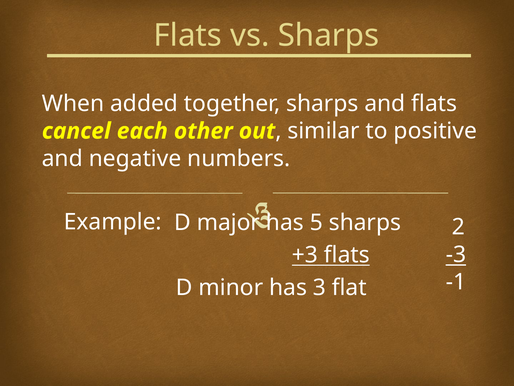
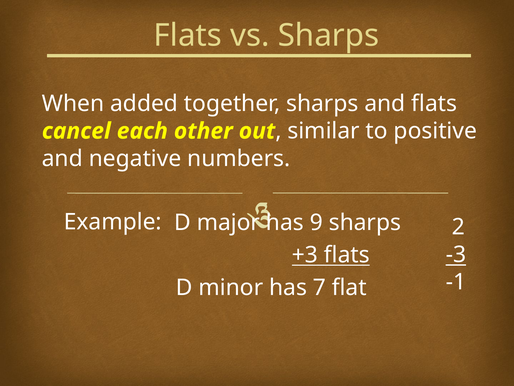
5: 5 -> 9
3: 3 -> 7
